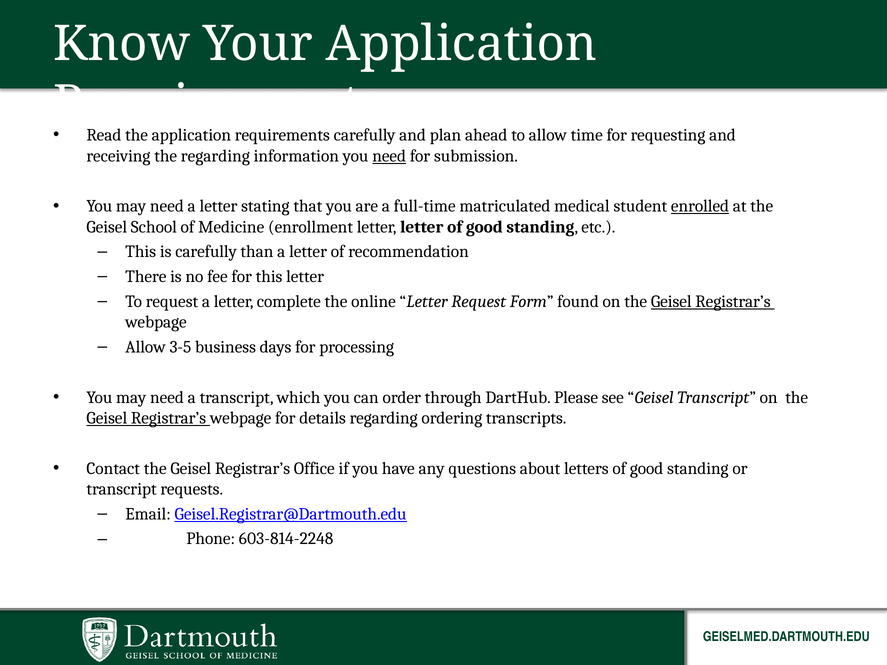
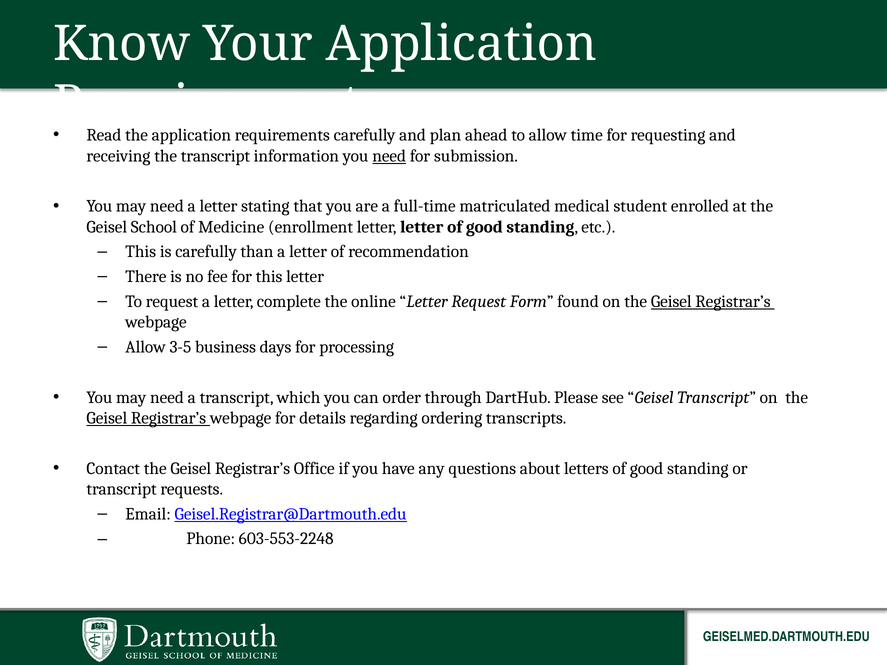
the regarding: regarding -> transcript
enrolled underline: present -> none
603-814-2248: 603-814-2248 -> 603-553-2248
